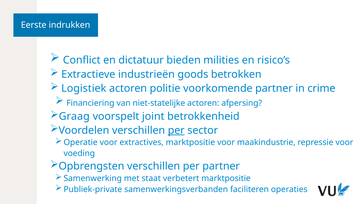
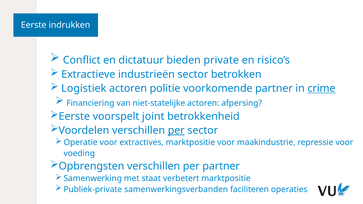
milities: milities -> private
industrieën goods: goods -> sector
crime underline: none -> present
Graag at (74, 116): Graag -> Eerste
